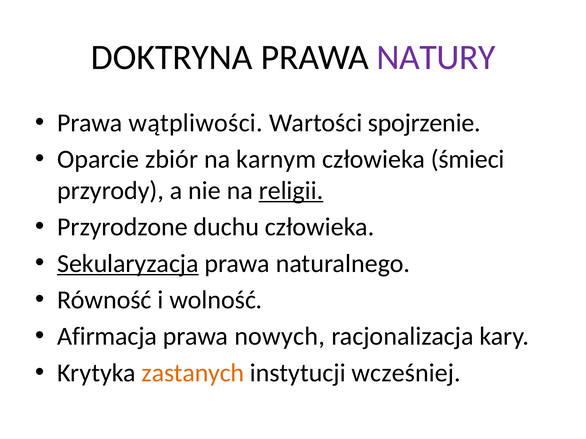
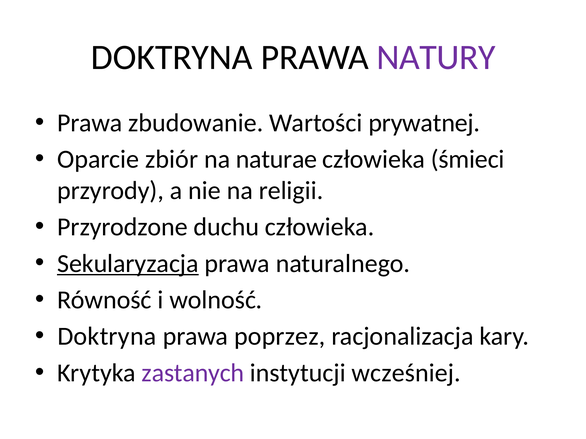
wątpliwości: wątpliwości -> zbudowanie
spojrzenie: spojrzenie -> prywatnej
karnym: karnym -> naturae
religii underline: present -> none
Afirmacja at (107, 337): Afirmacja -> Doktryna
nowych: nowych -> poprzez
zastanych colour: orange -> purple
